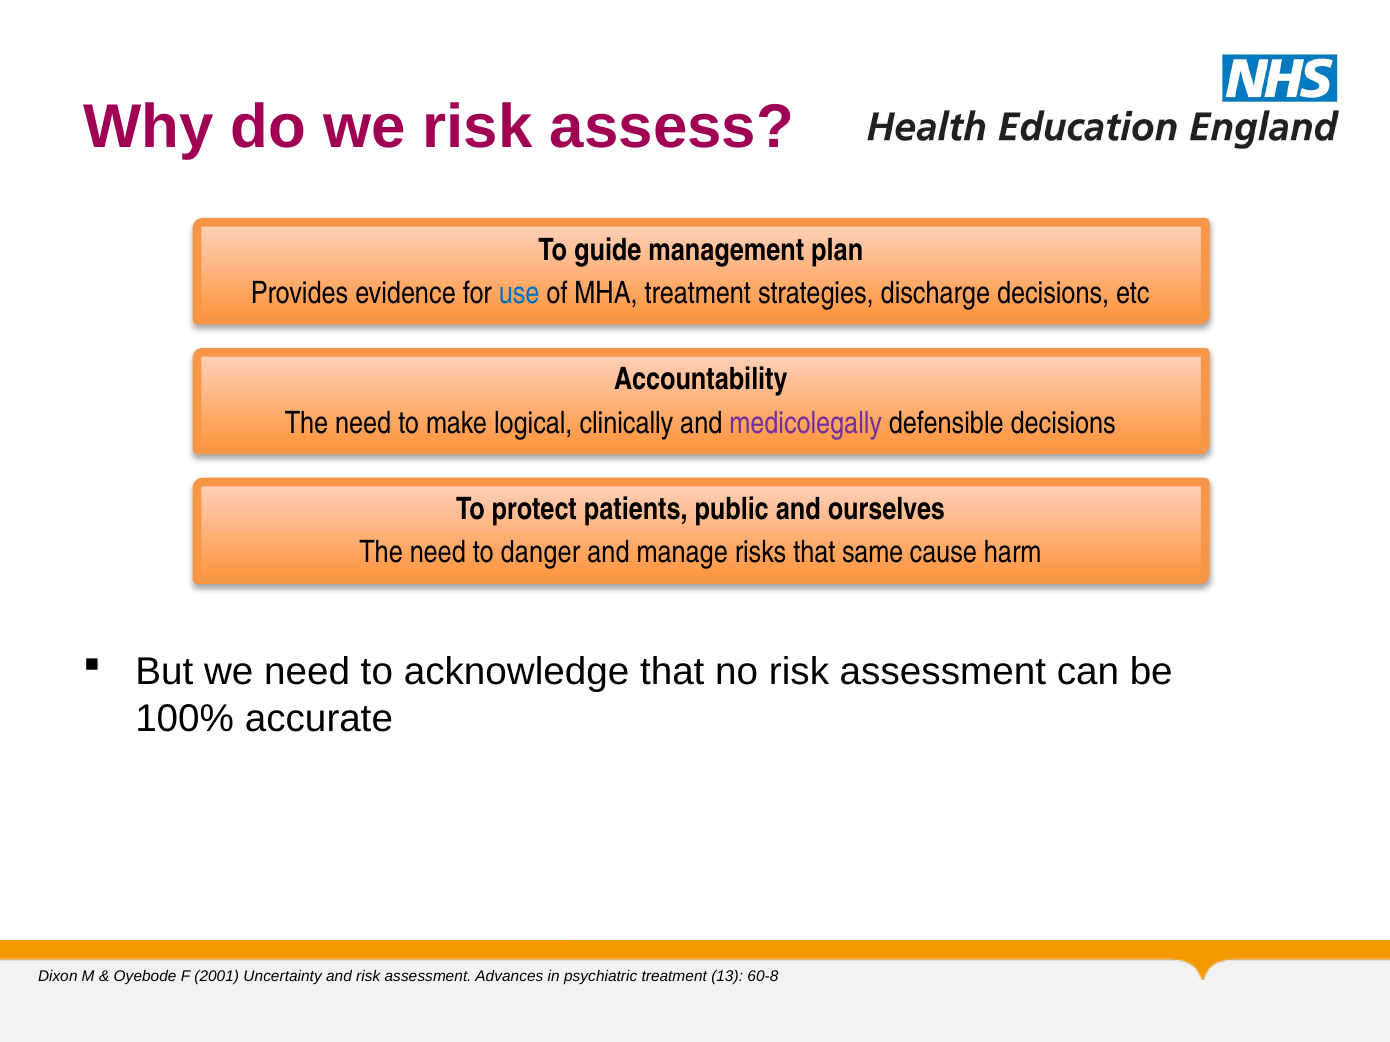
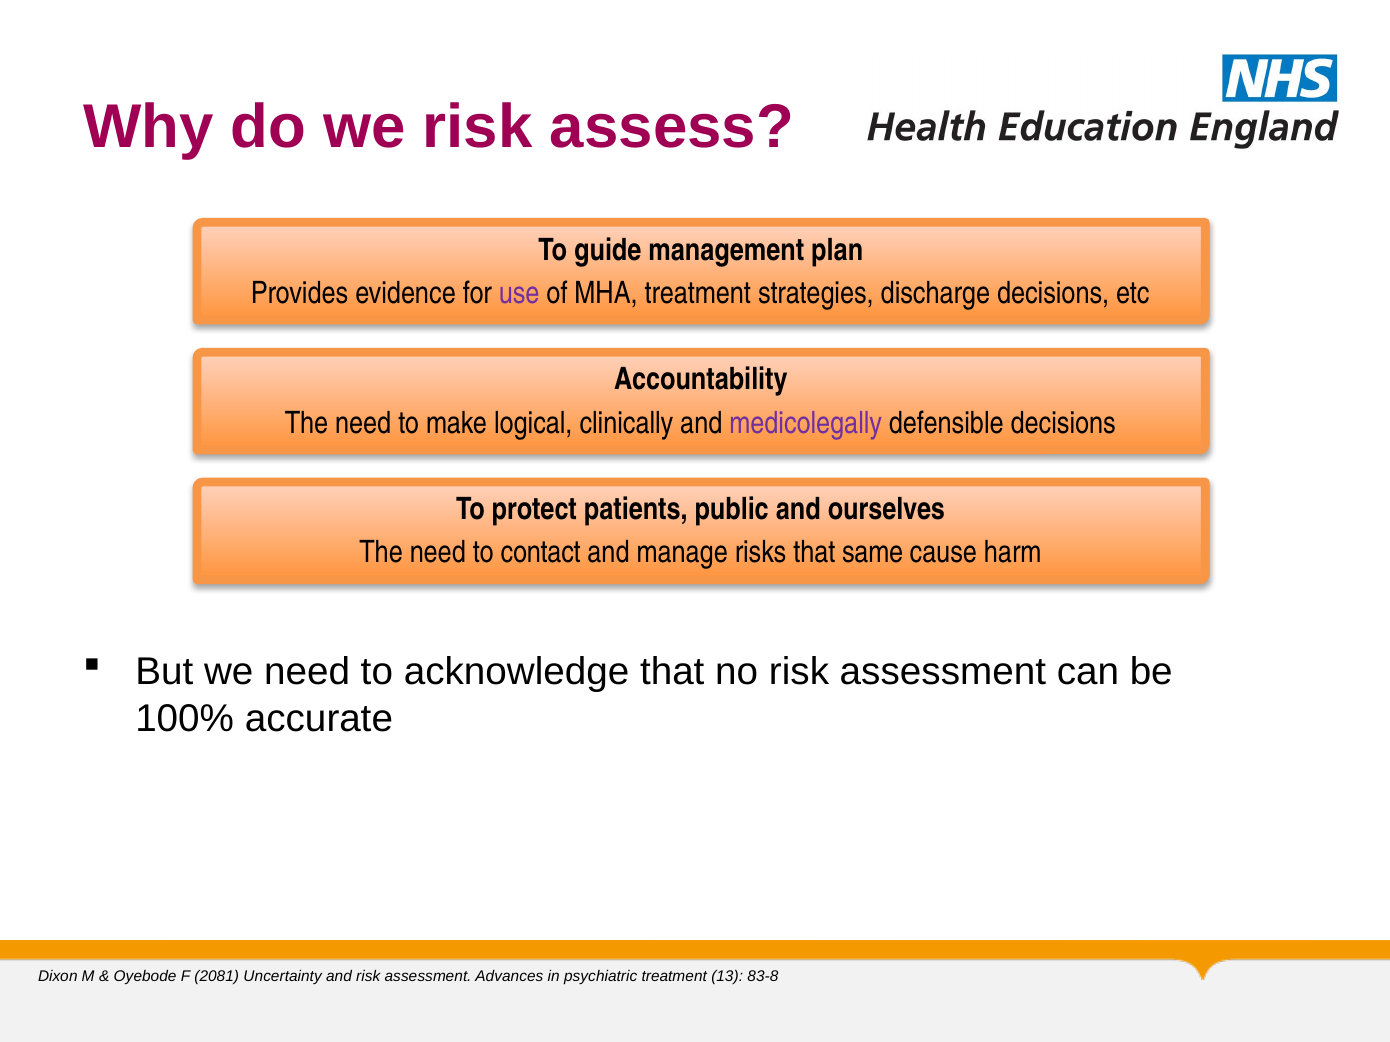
use colour: blue -> purple
danger: danger -> contact
2001: 2001 -> 2081
60-8: 60-8 -> 83-8
